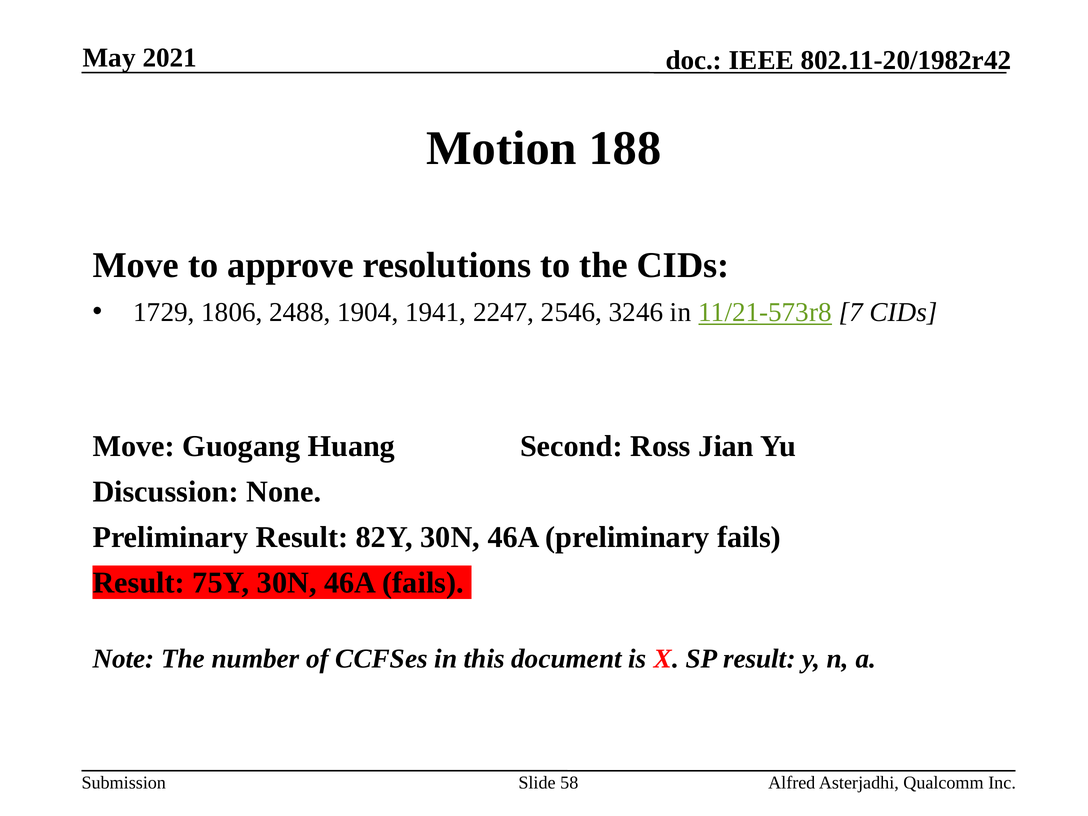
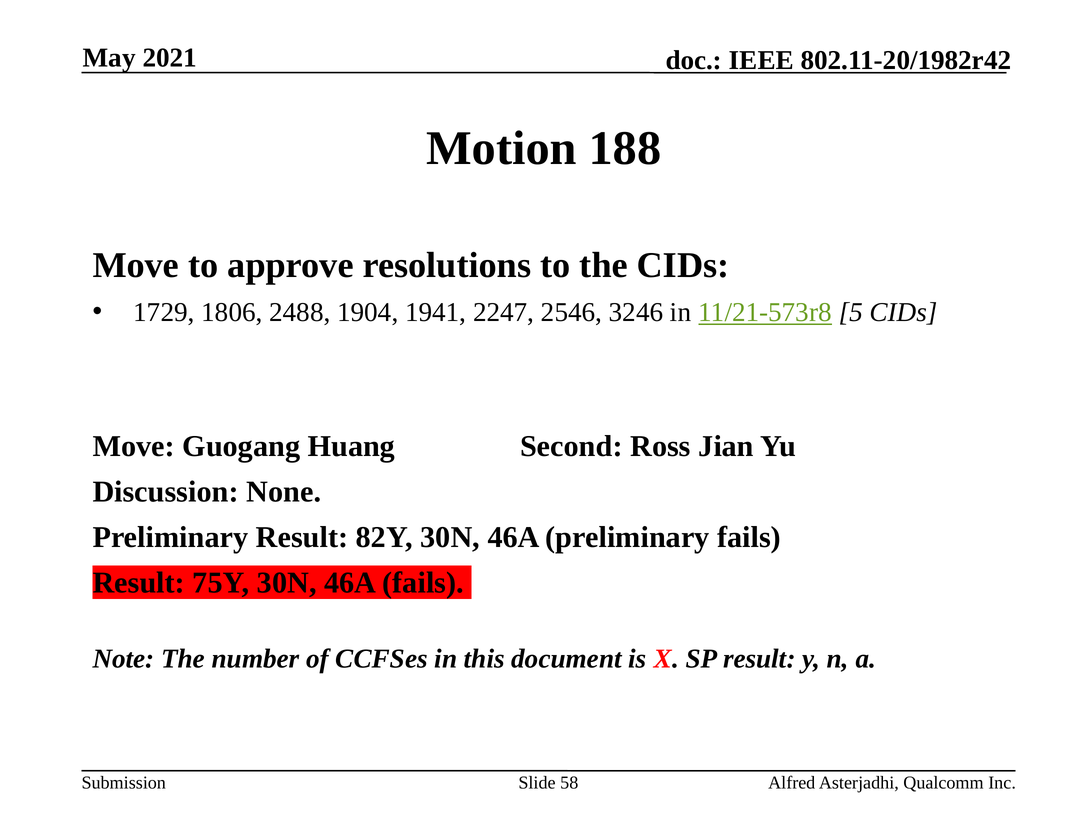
7: 7 -> 5
